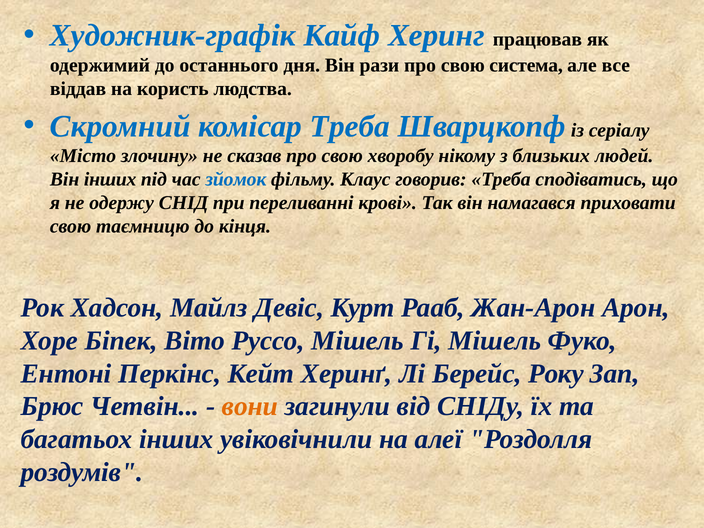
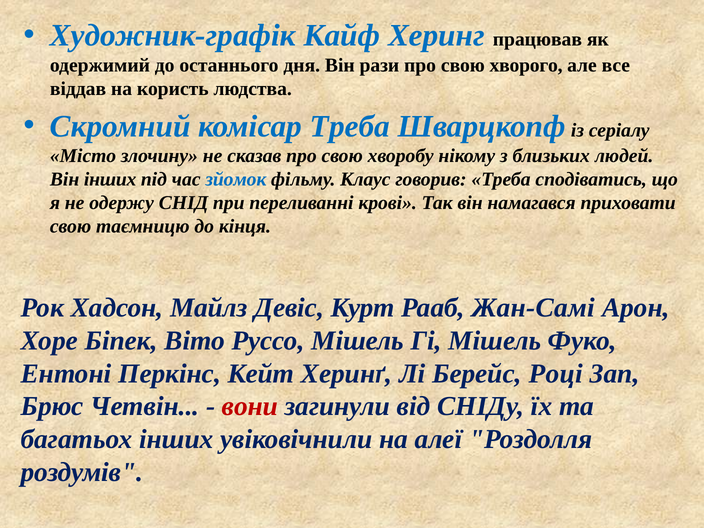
система: система -> хворого
Жан-Арон: Жан-Арон -> Жан-Самі
Року: Року -> Році
вони colour: orange -> red
